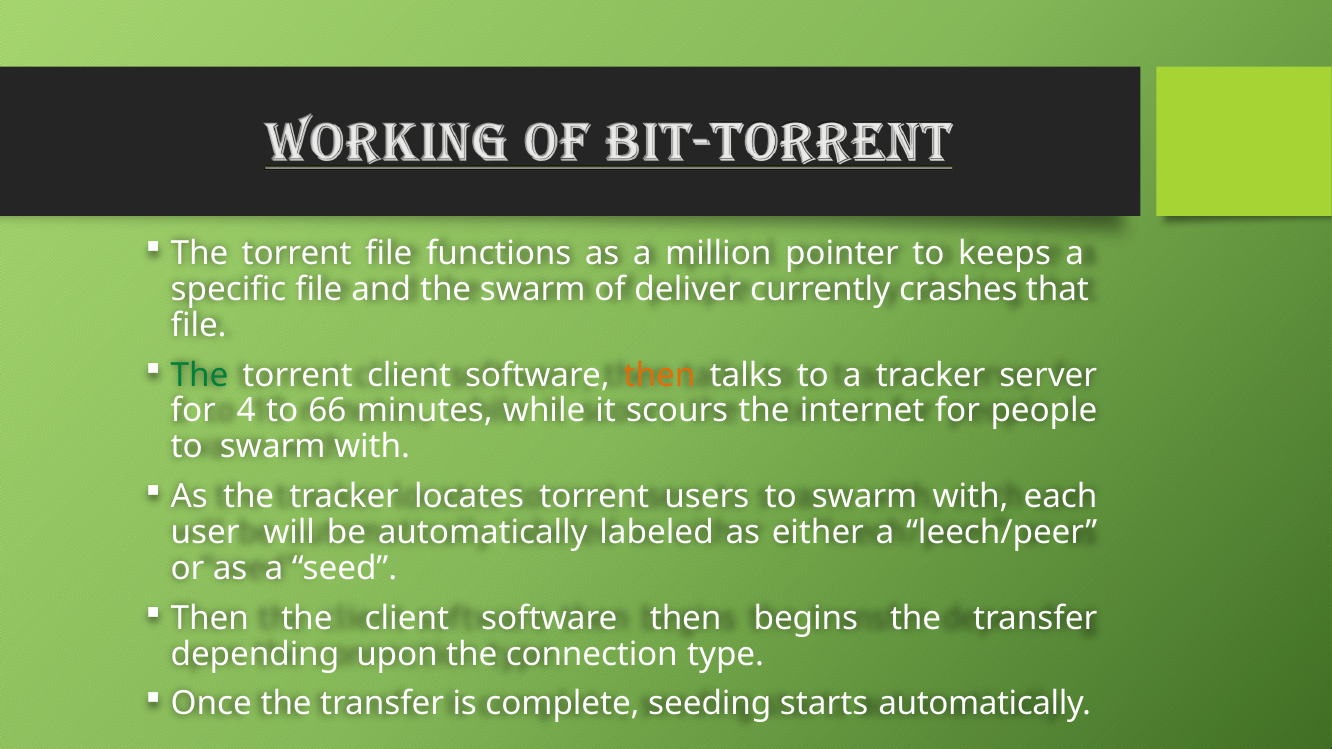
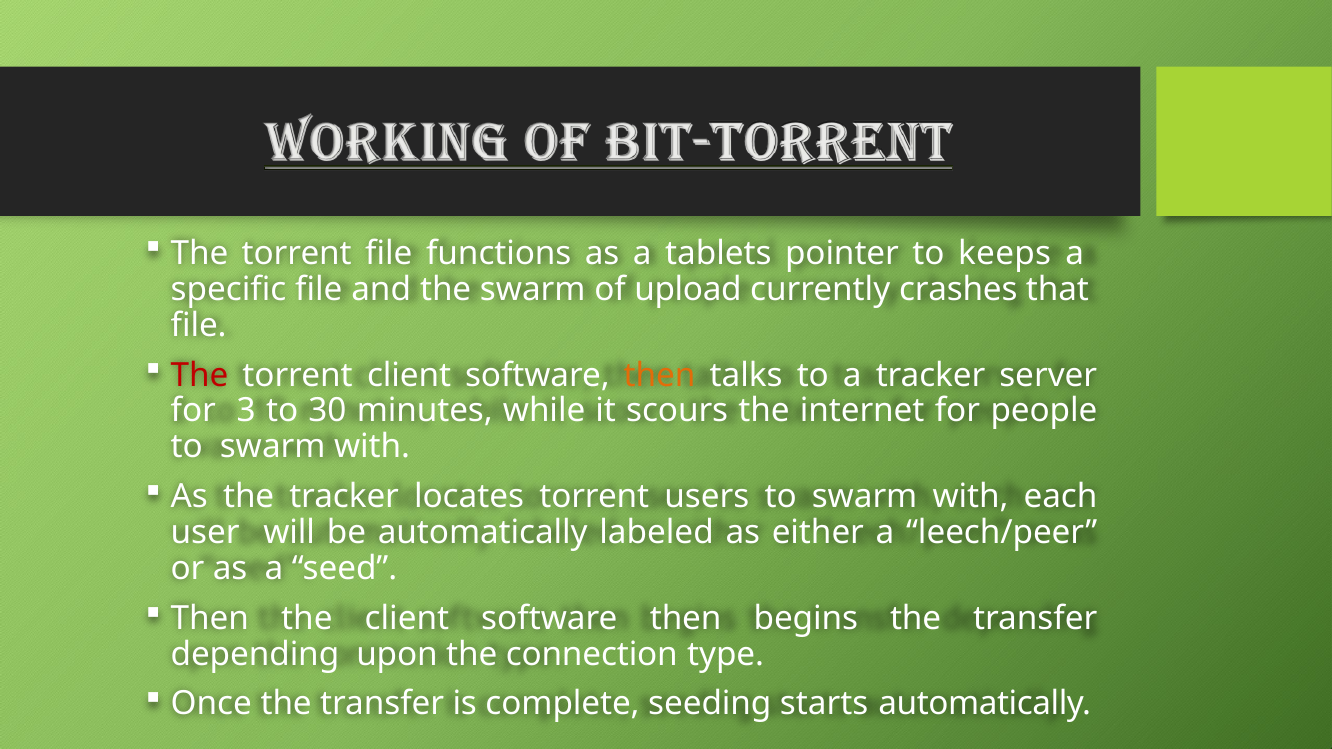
million: million -> tablets
deliver: deliver -> upload
The at (200, 375) colour: green -> red
4: 4 -> 3
66: 66 -> 30
